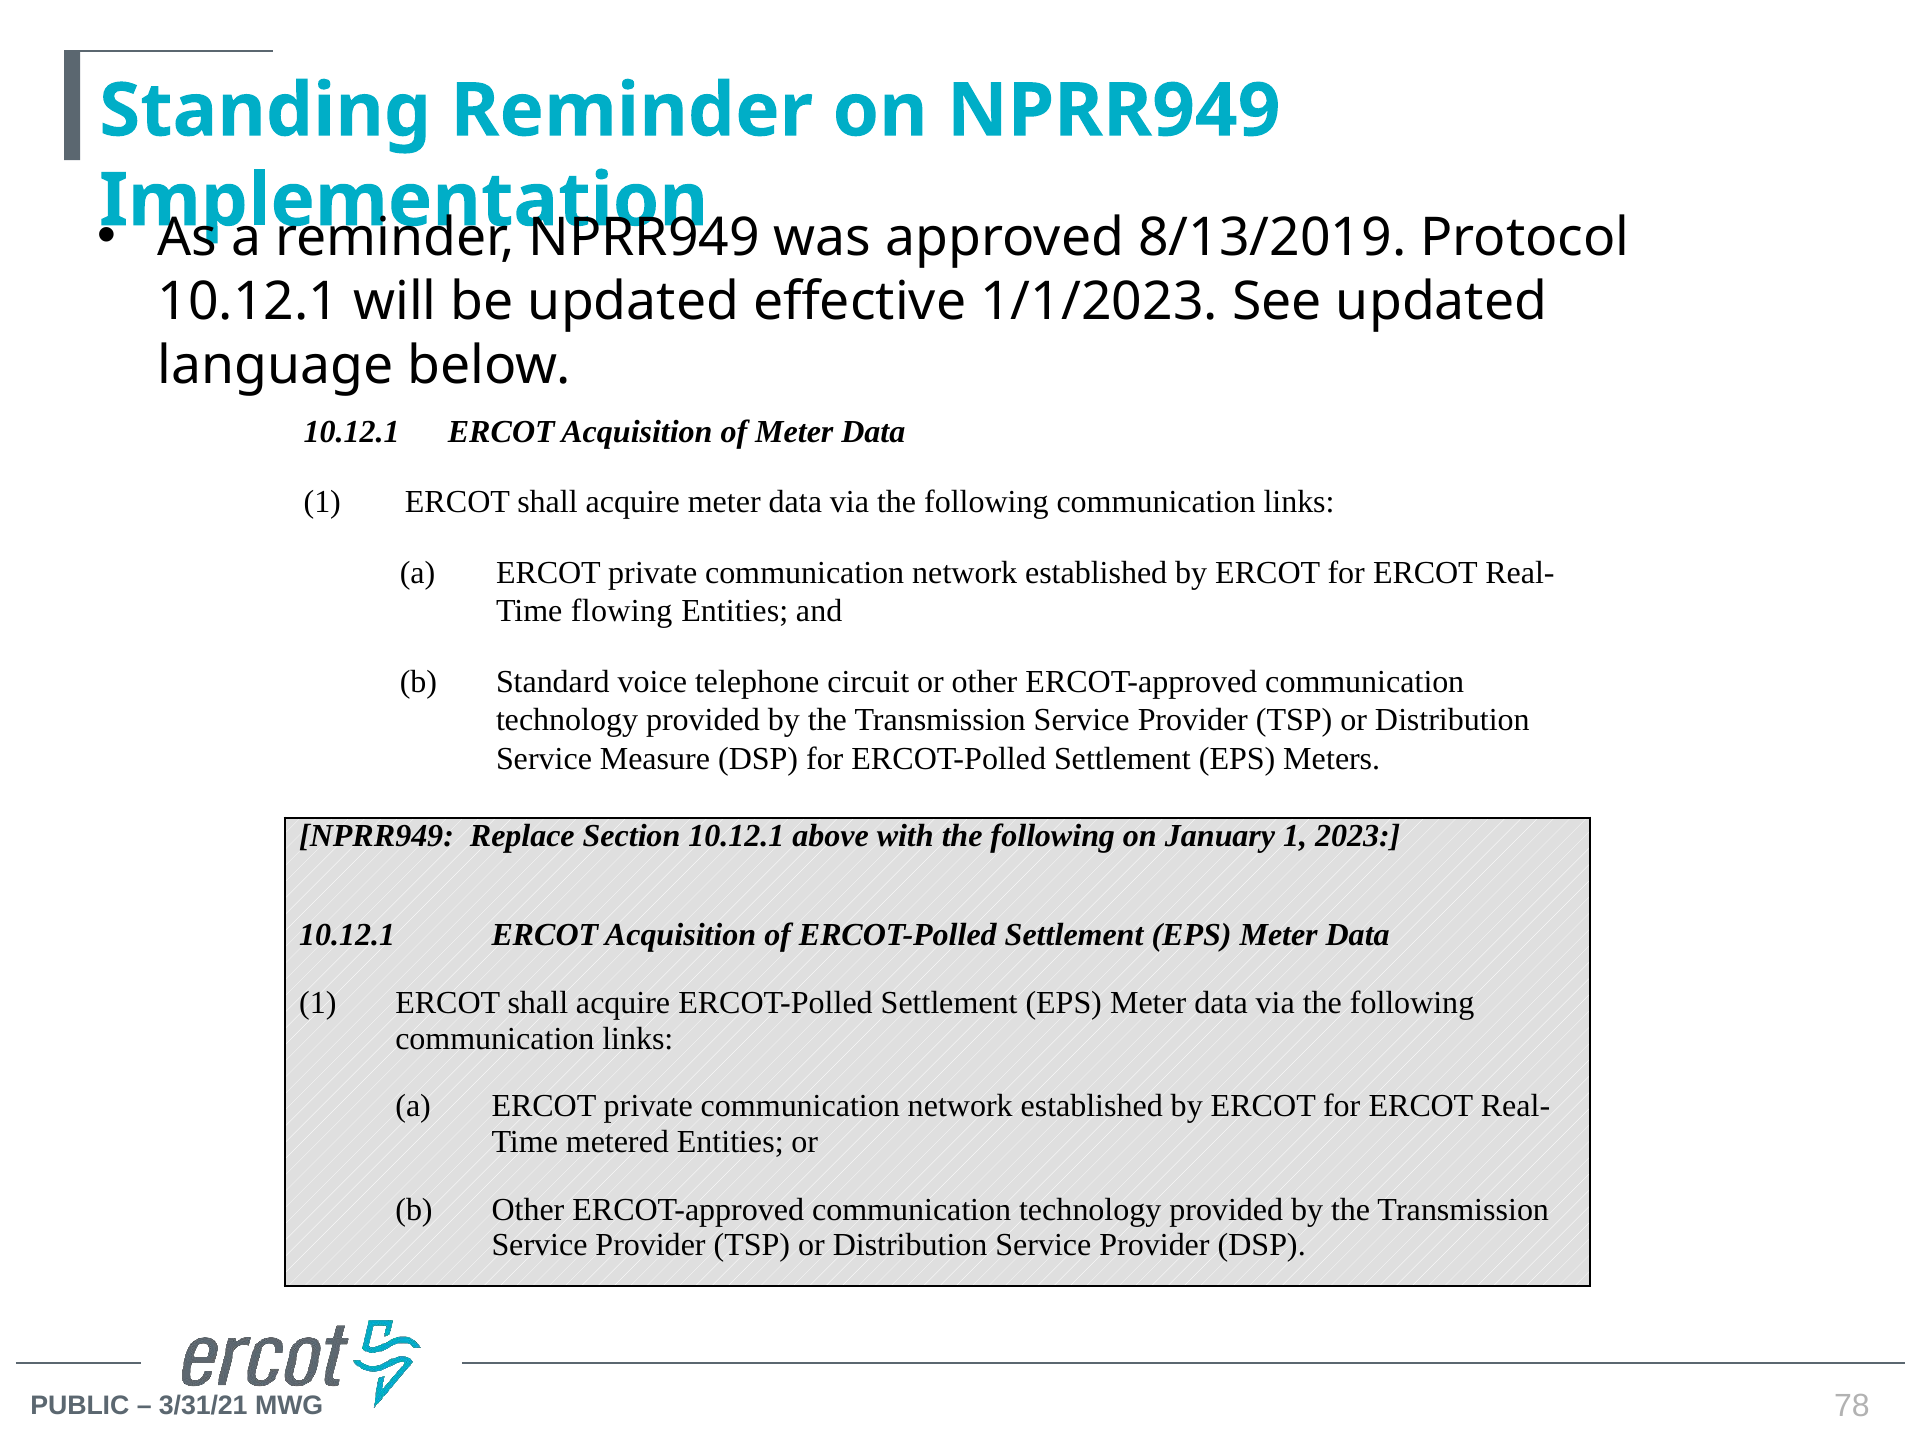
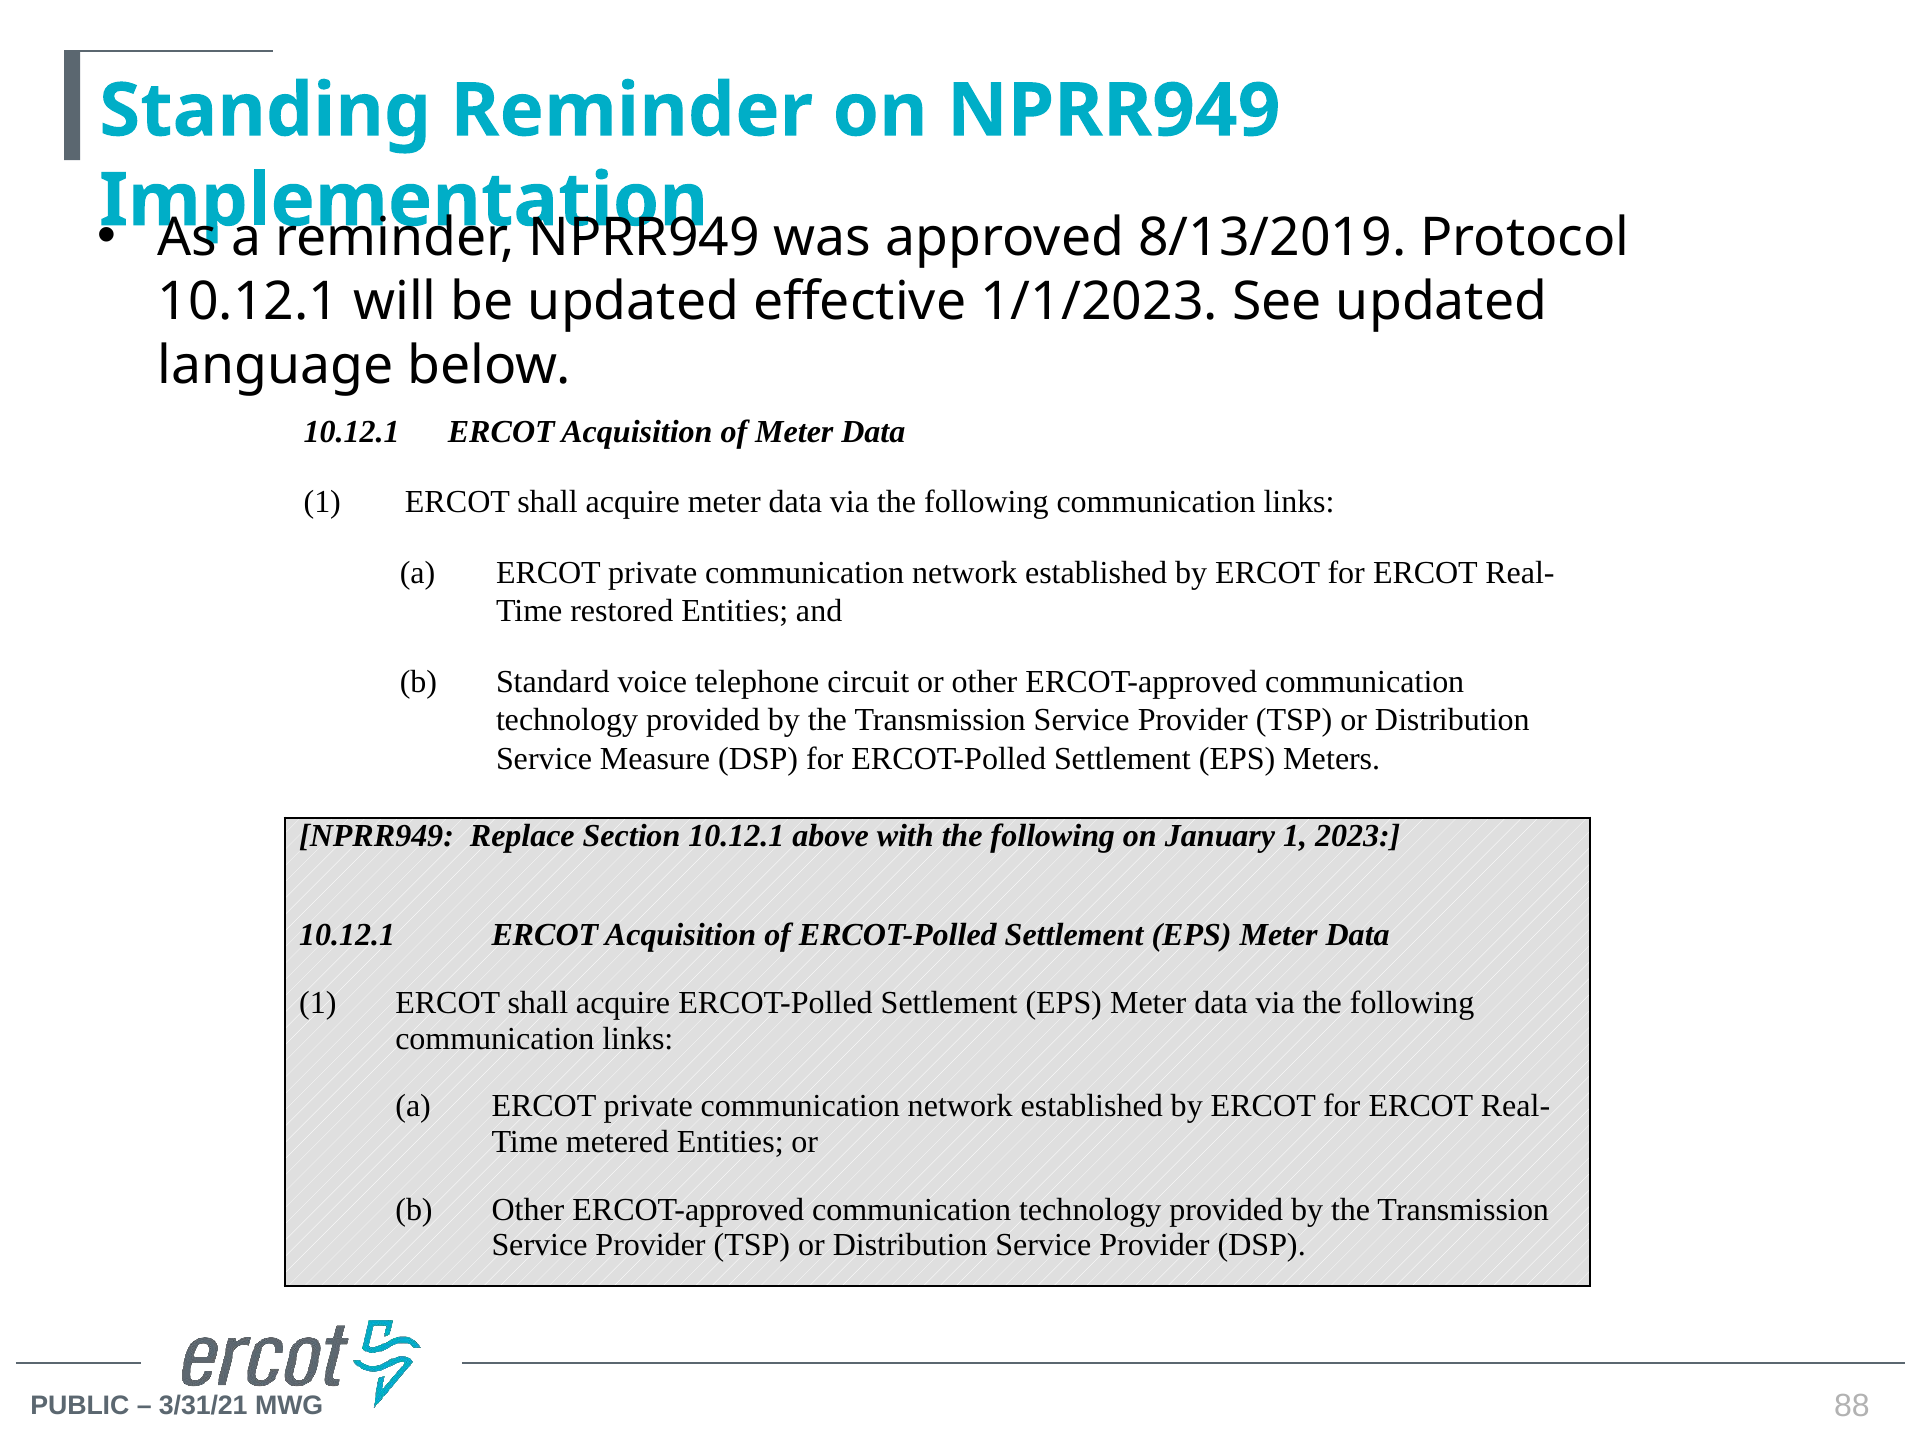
flowing: flowing -> restored
78: 78 -> 88
